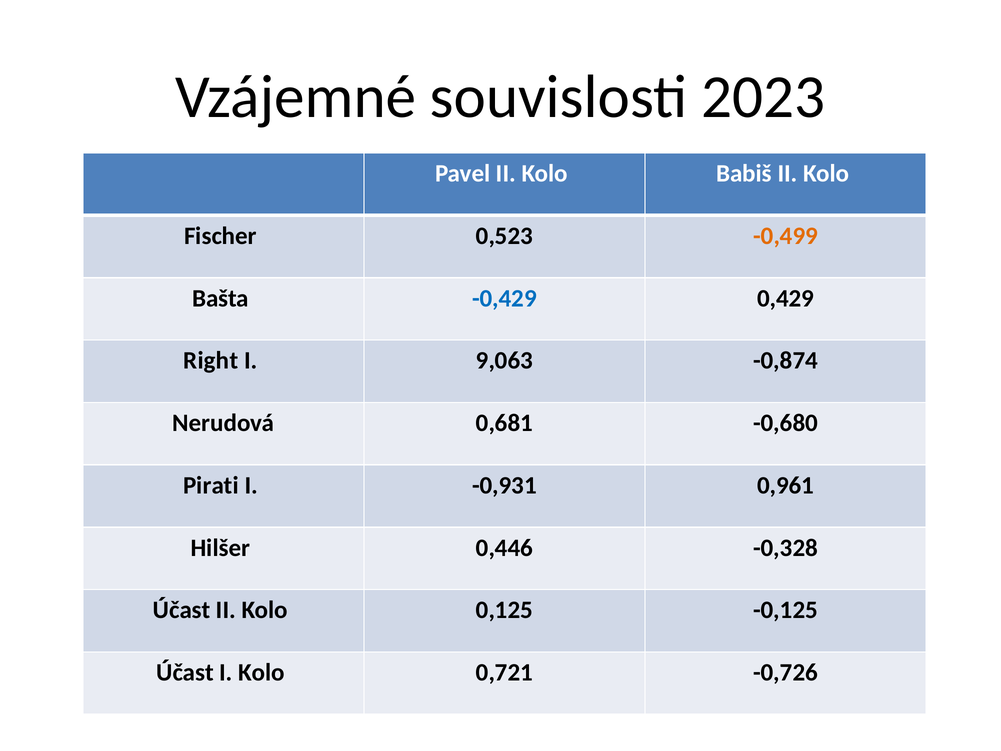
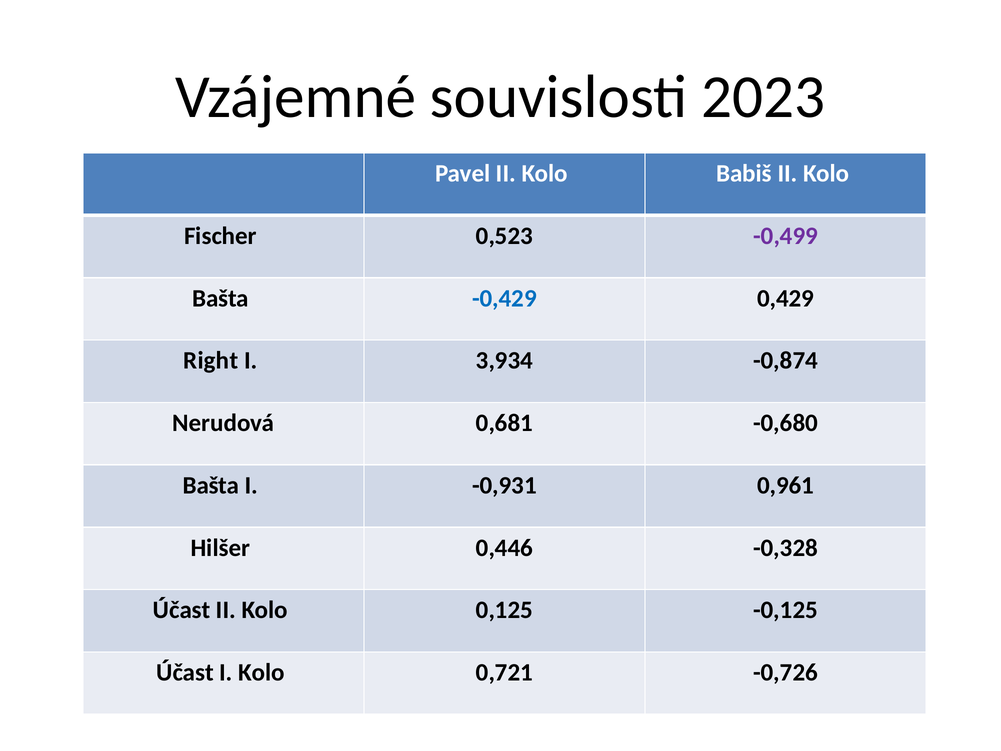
-0,499 colour: orange -> purple
9,063: 9,063 -> 3,934
Pirati at (211, 485): Pirati -> Bašta
